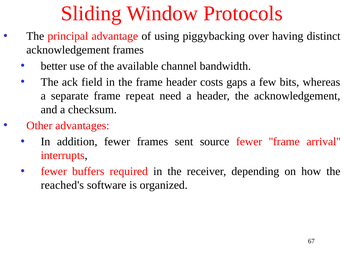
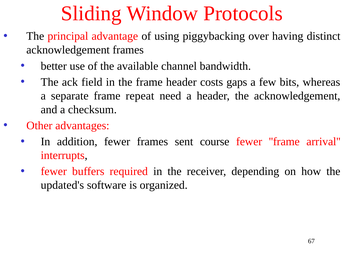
source: source -> course
reached's: reached's -> updated's
